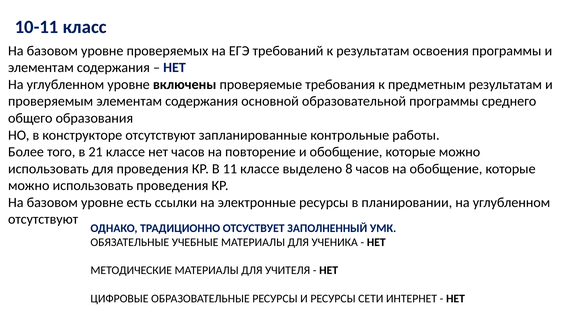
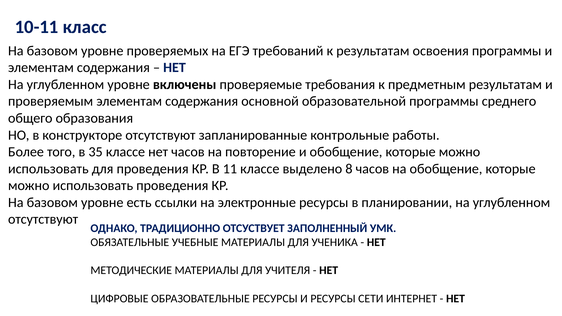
21: 21 -> 35
